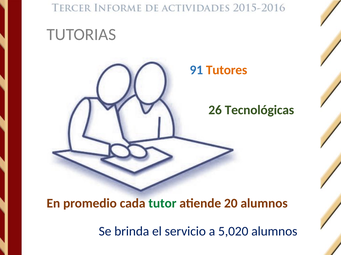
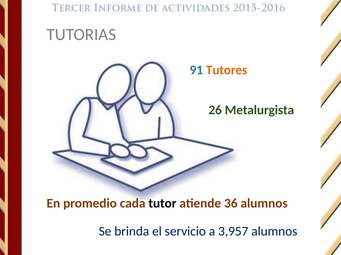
Tecnológicas: Tecnológicas -> Metalurgista
tutor colour: green -> black
20: 20 -> 36
5,020: 5,020 -> 3,957
